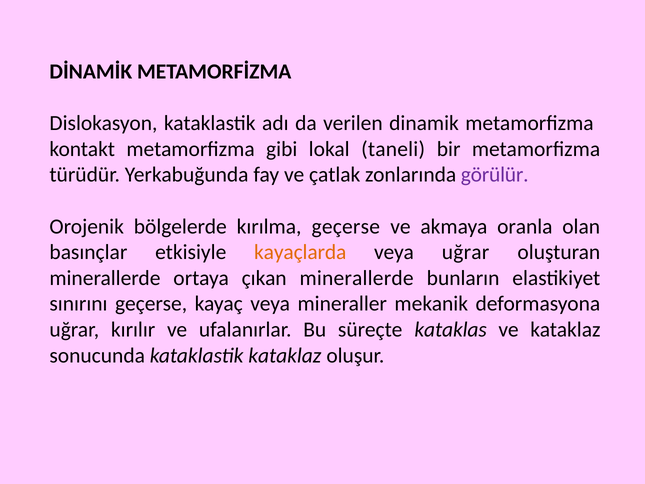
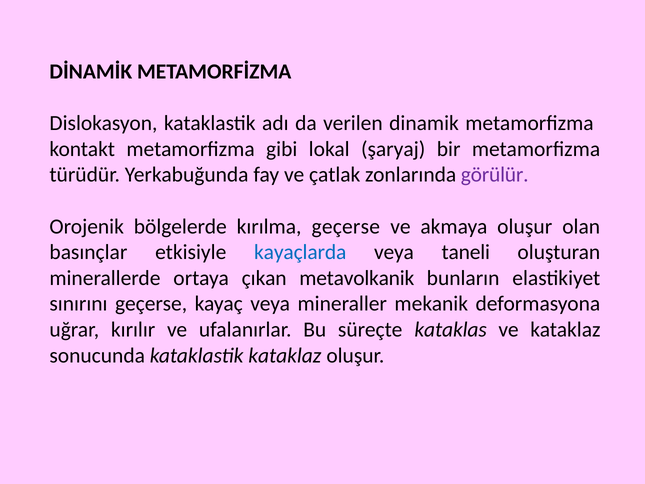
taneli: taneli -> şaryaj
akmaya oranla: oranla -> oluşur
kayaçlarda colour: orange -> blue
veya uğrar: uğrar -> taneli
çıkan minerallerde: minerallerde -> metavolkanik
